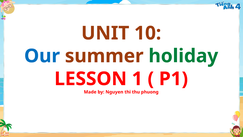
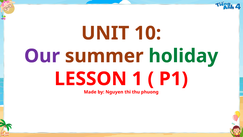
Our colour: blue -> purple
